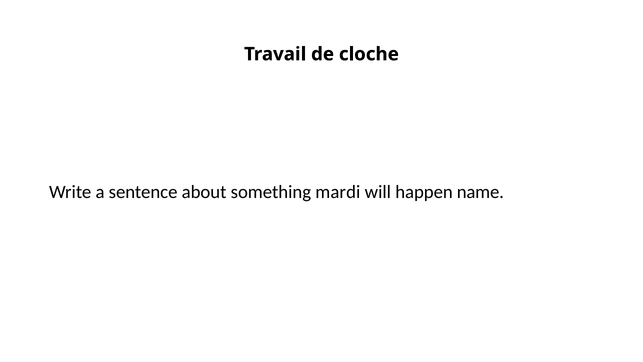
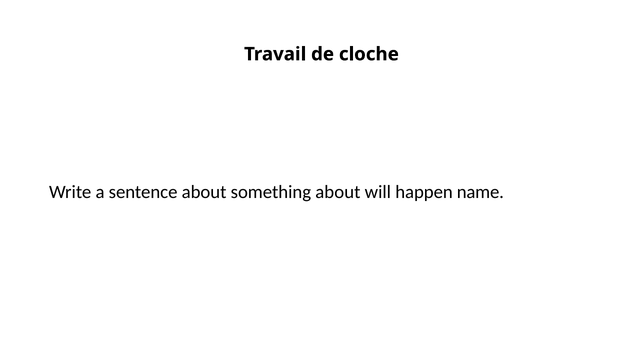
something mardi: mardi -> about
